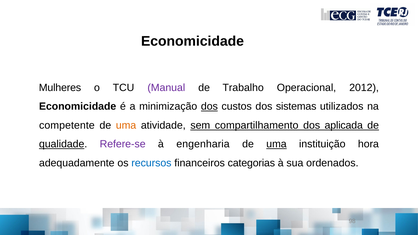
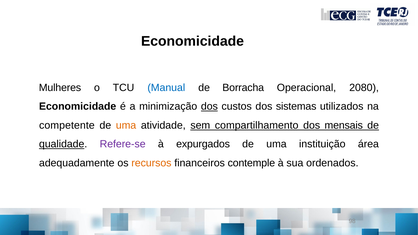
Manual colour: purple -> blue
Trabalho: Trabalho -> Borracha
2012: 2012 -> 2080
aplicada: aplicada -> mensais
engenharia: engenharia -> expurgados
uma at (276, 144) underline: present -> none
hora: hora -> área
recursos colour: blue -> orange
categorias: categorias -> contemple
